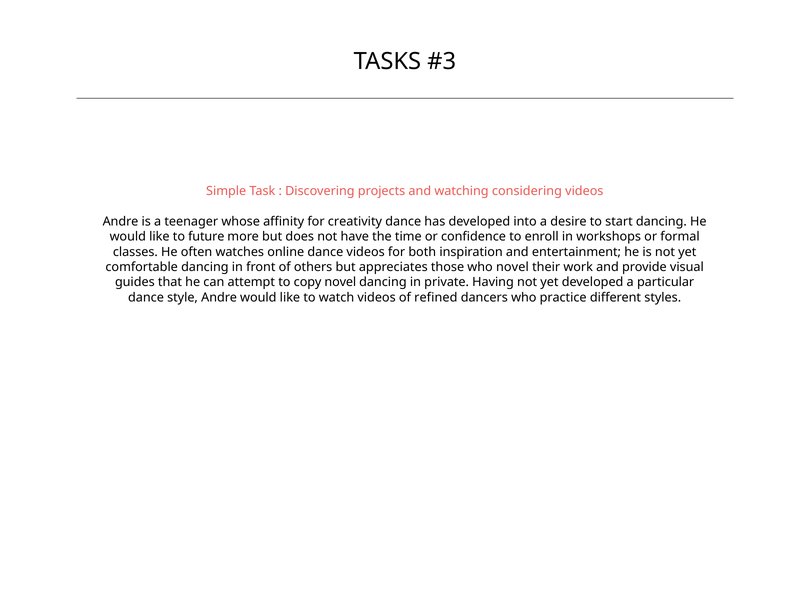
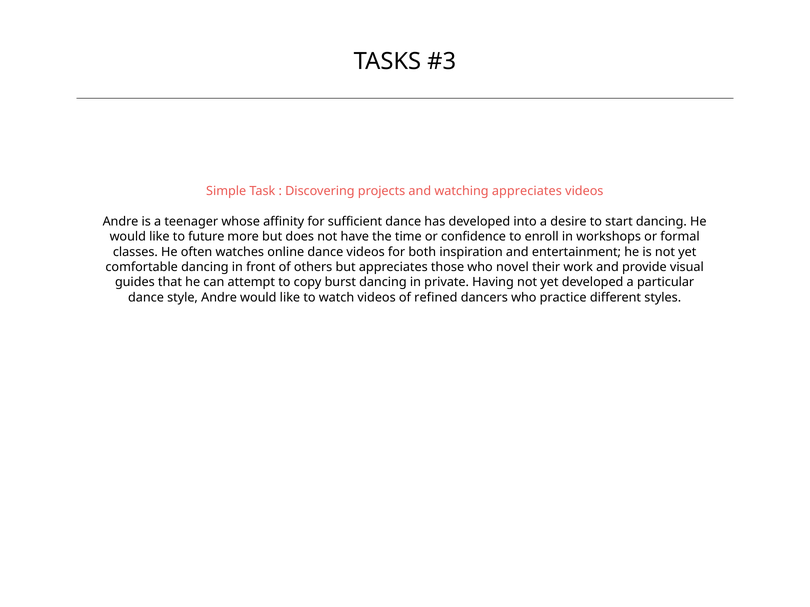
watching considering: considering -> appreciates
creativity: creativity -> sufficient
copy novel: novel -> burst
